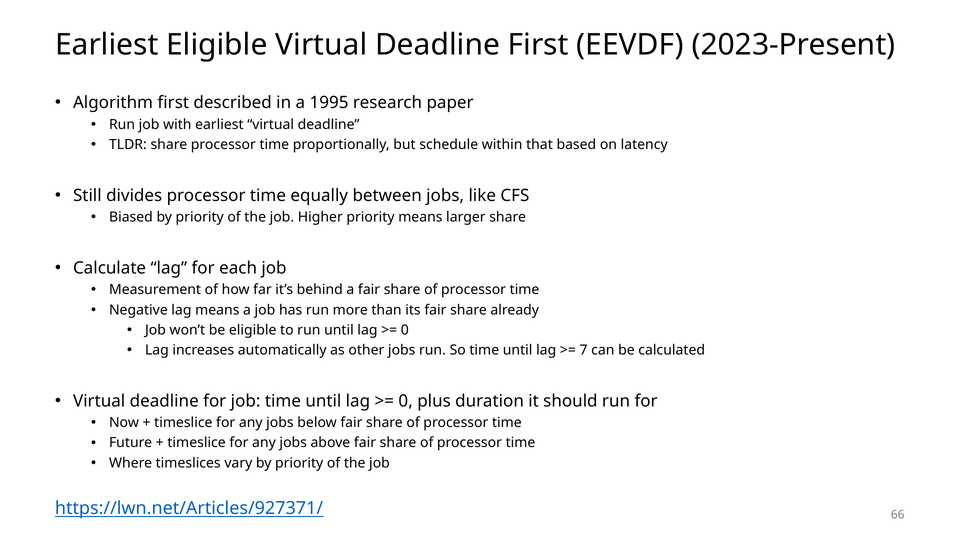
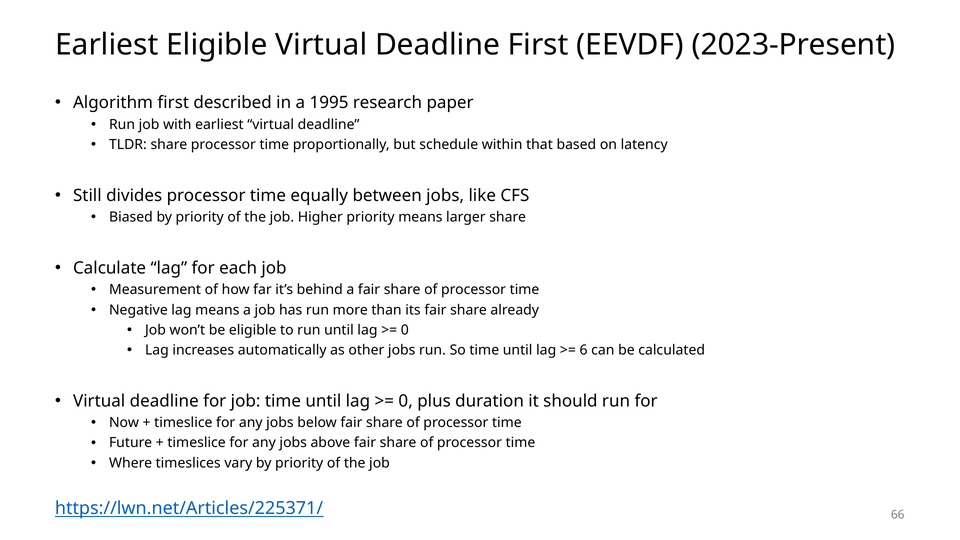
7: 7 -> 6
https://lwn.net/Articles/927371/: https://lwn.net/Articles/927371/ -> https://lwn.net/Articles/225371/
